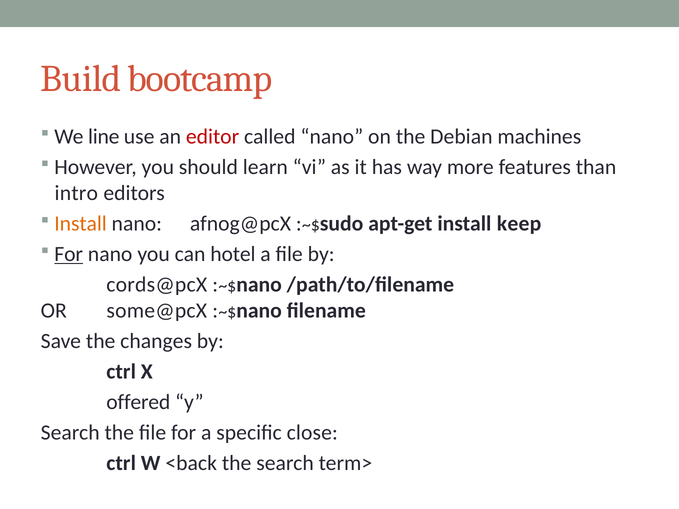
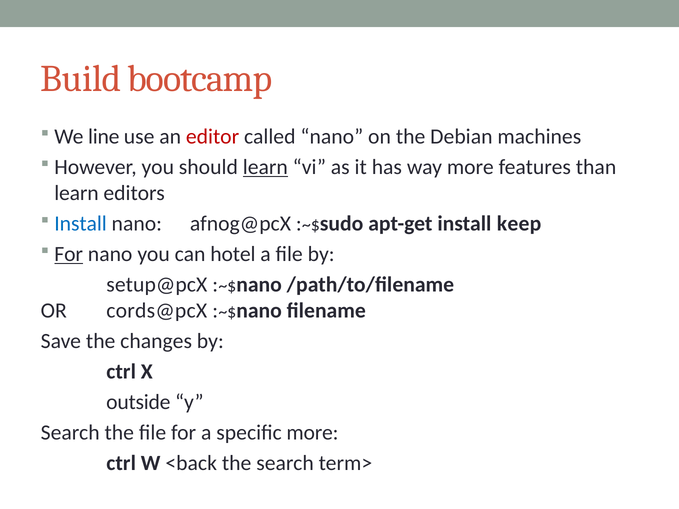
learn at (265, 167) underline: none -> present
intro at (76, 193): intro -> learn
Install at (81, 224) colour: orange -> blue
cords@pcX: cords@pcX -> setup@pcX
some@pcX: some@pcX -> cords@pcX
offered: offered -> outside
specific close: close -> more
